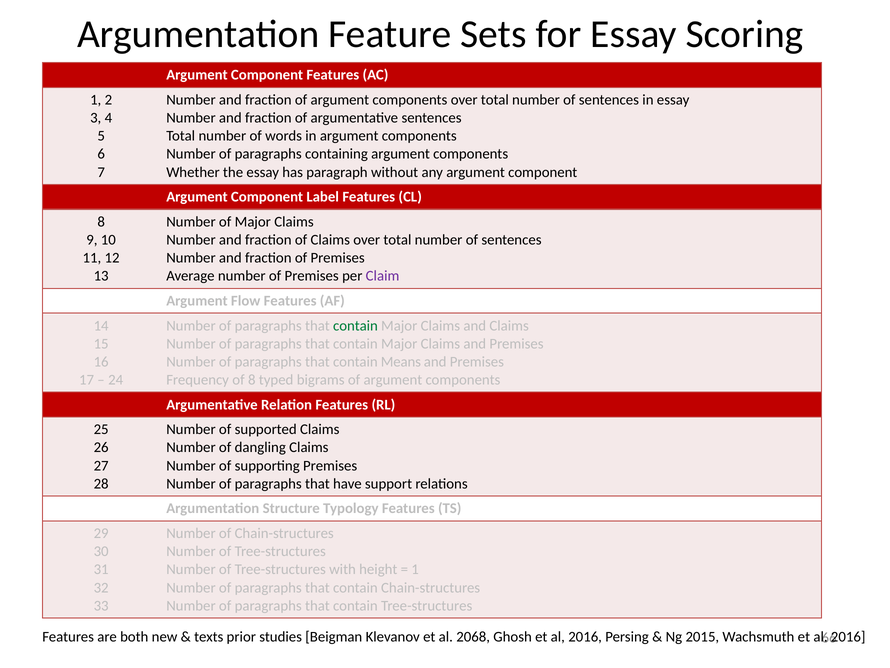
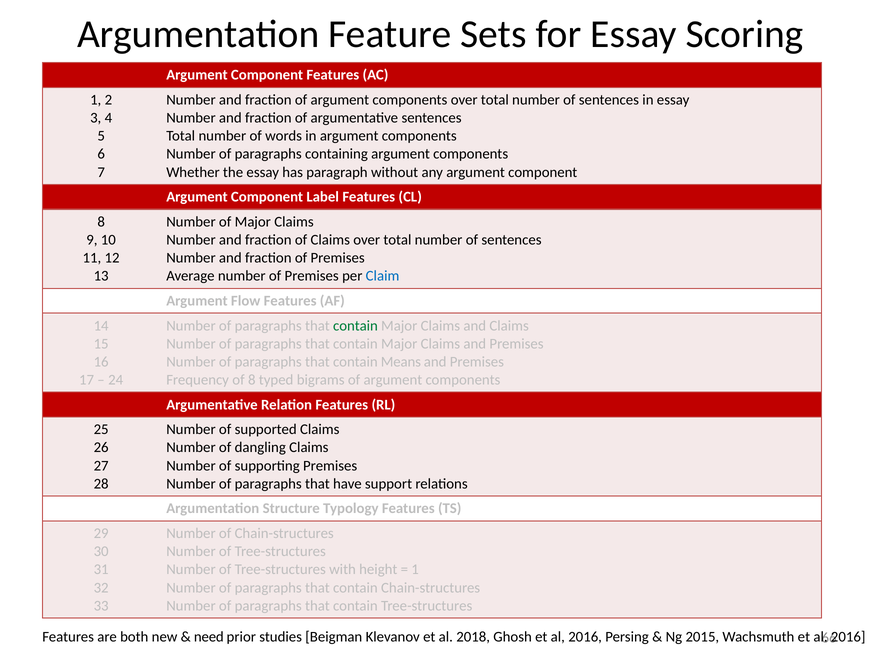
Claim colour: purple -> blue
texts: texts -> need
2068: 2068 -> 2018
